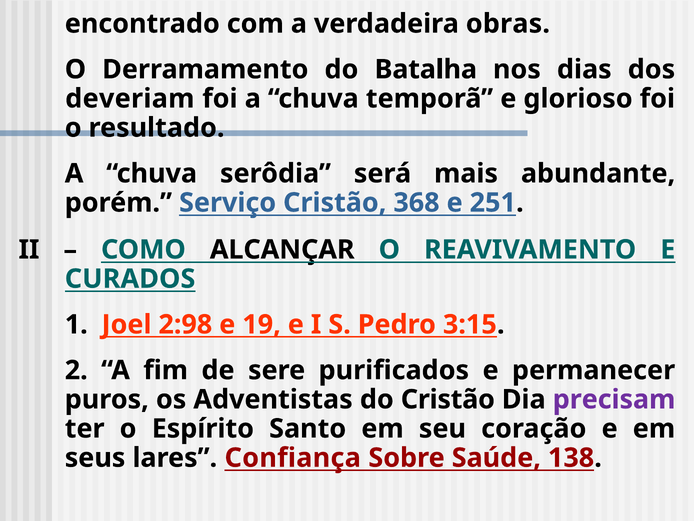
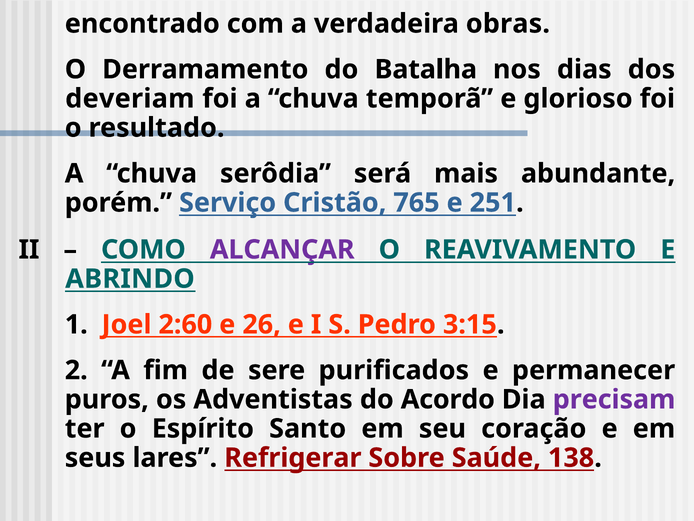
368: 368 -> 765
ALCANÇAR colour: black -> purple
CURADOS: CURADOS -> ABRINDO
2:98: 2:98 -> 2:60
19: 19 -> 26
do Cristão: Cristão -> Acordo
Confiança: Confiança -> Refrigerar
